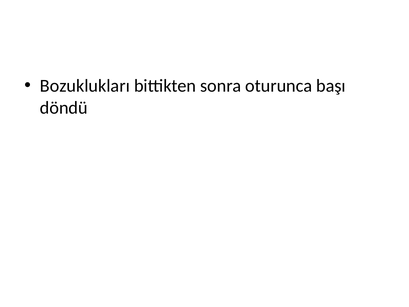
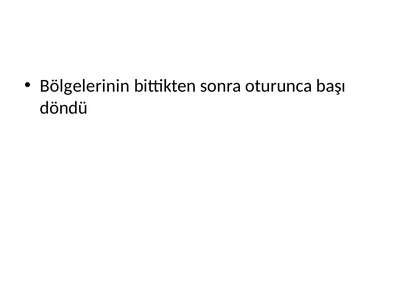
Bozuklukları: Bozuklukları -> Bölgelerinin
